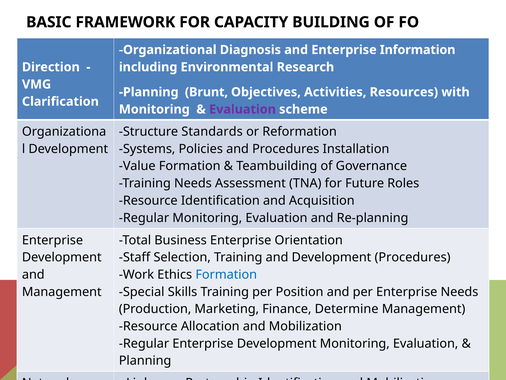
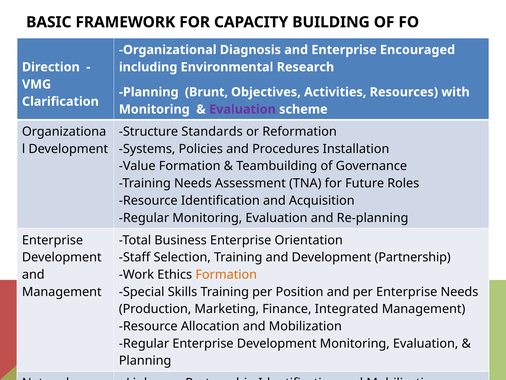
Information: Information -> Encouraged
Development Procedures: Procedures -> Partnership
Formation at (226, 274) colour: blue -> orange
Determine: Determine -> Integrated
